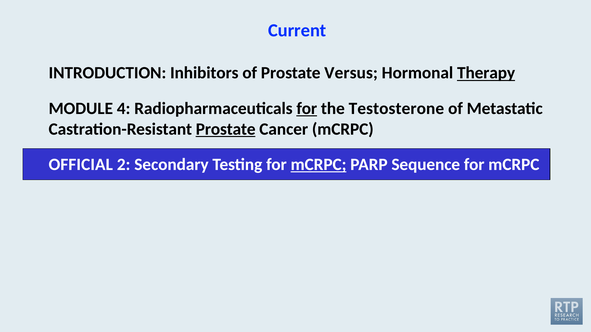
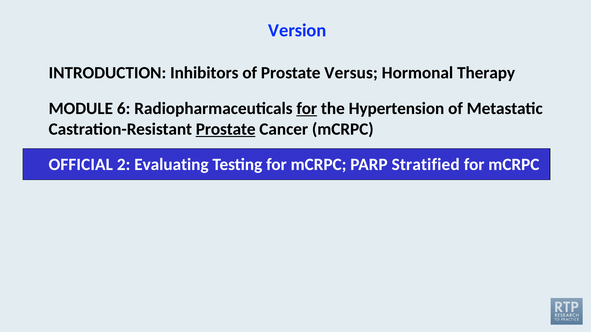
Current: Current -> Version
Therapy underline: present -> none
4: 4 -> 6
Testosterone: Testosterone -> Hypertension
Secondary: Secondary -> Evaluating
mCRPC at (319, 165) underline: present -> none
Sequence: Sequence -> Stratified
